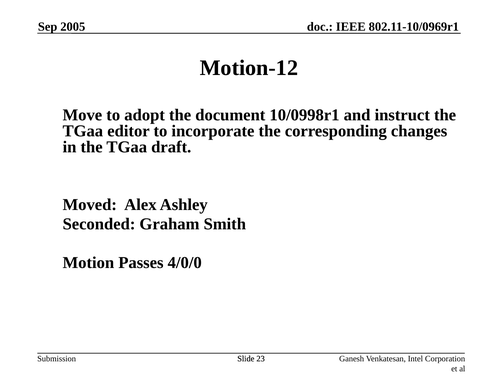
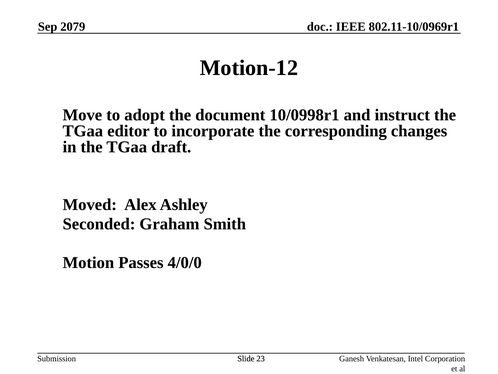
2005: 2005 -> 2079
